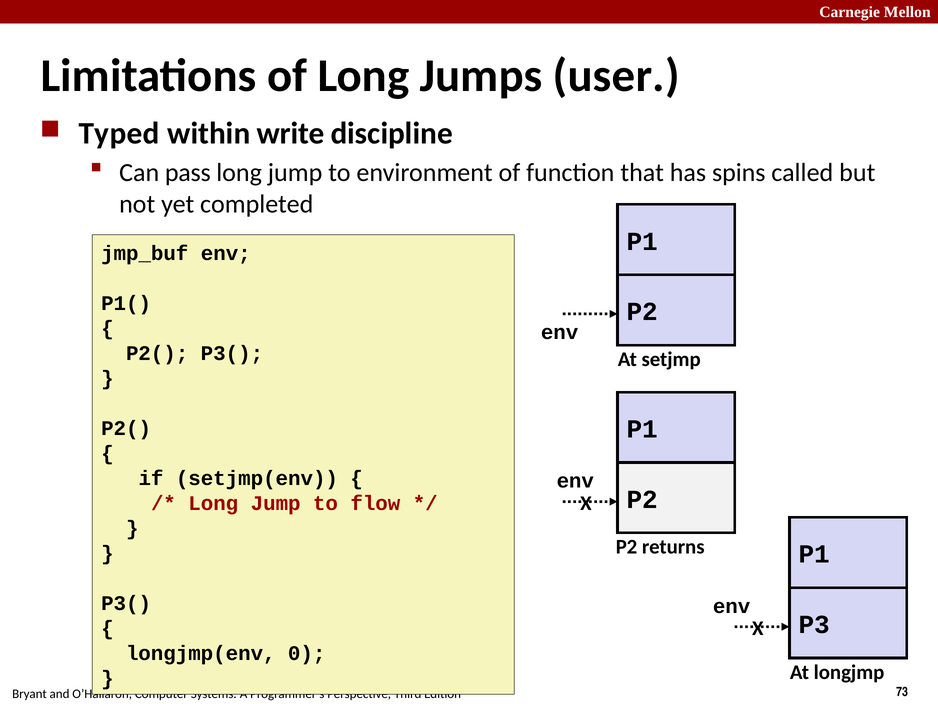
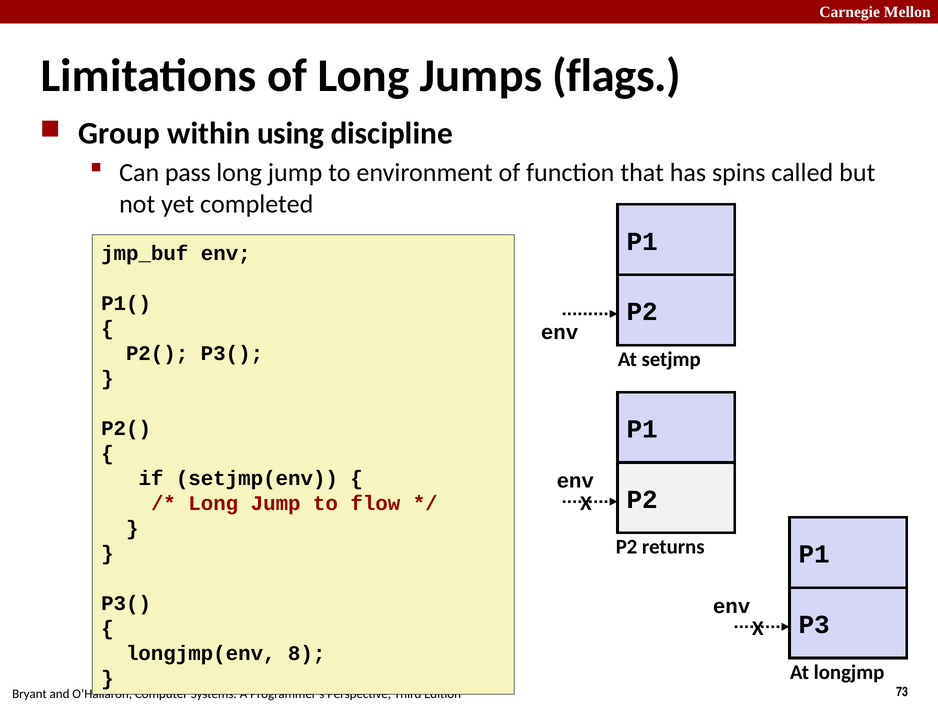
user: user -> flags
Typed: Typed -> Group
write: write -> using
0: 0 -> 8
